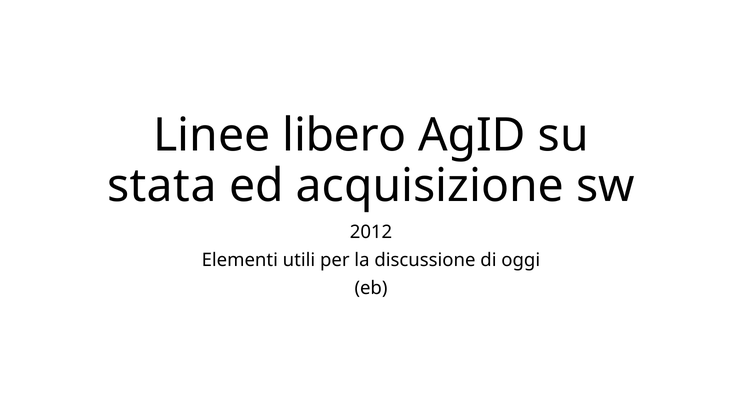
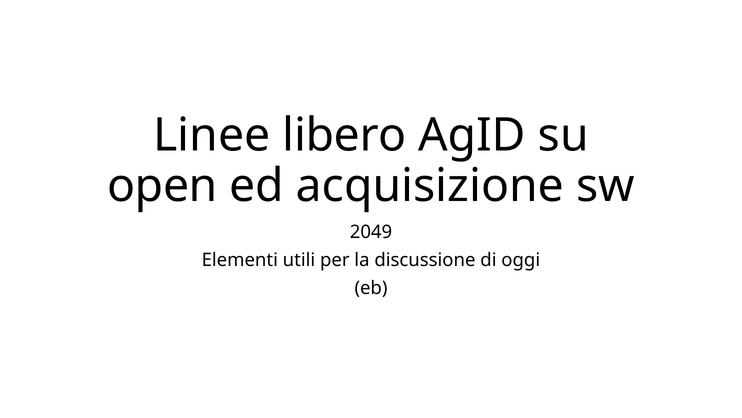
stata: stata -> open
2012: 2012 -> 2049
